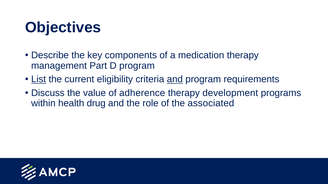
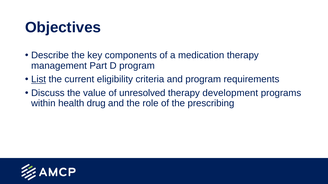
and at (175, 80) underline: present -> none
adherence: adherence -> unresolved
associated: associated -> prescribing
